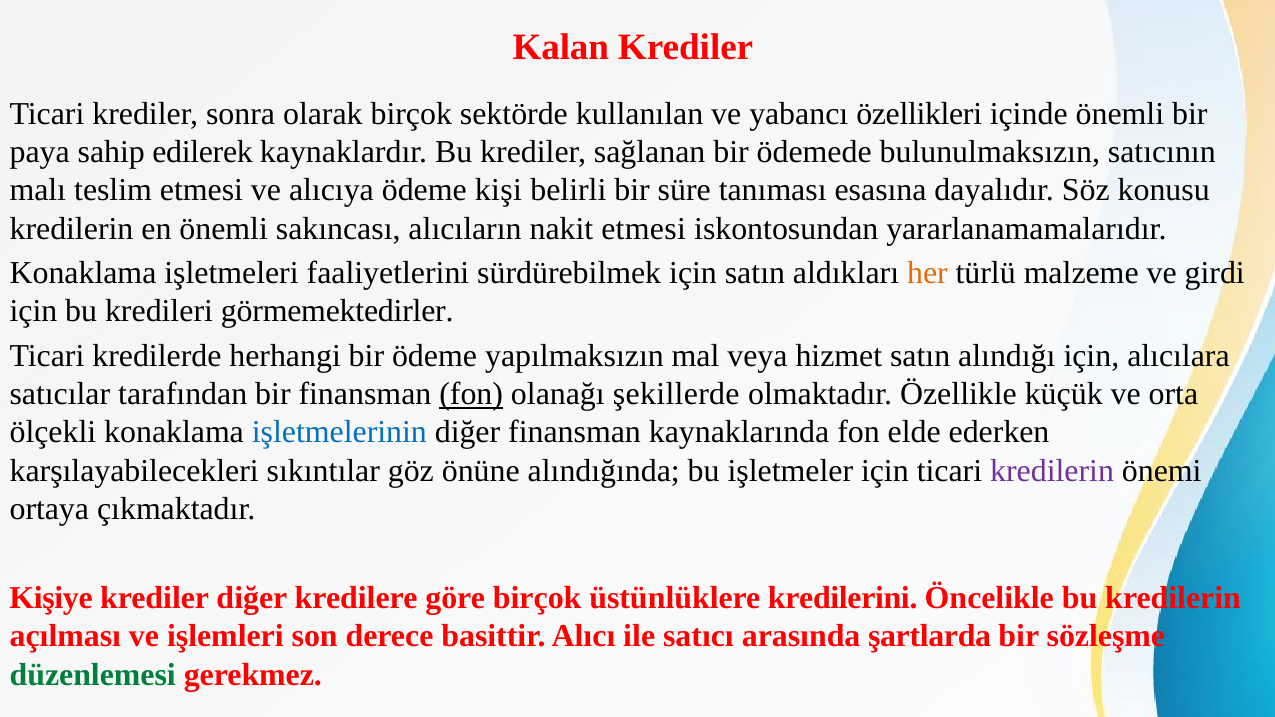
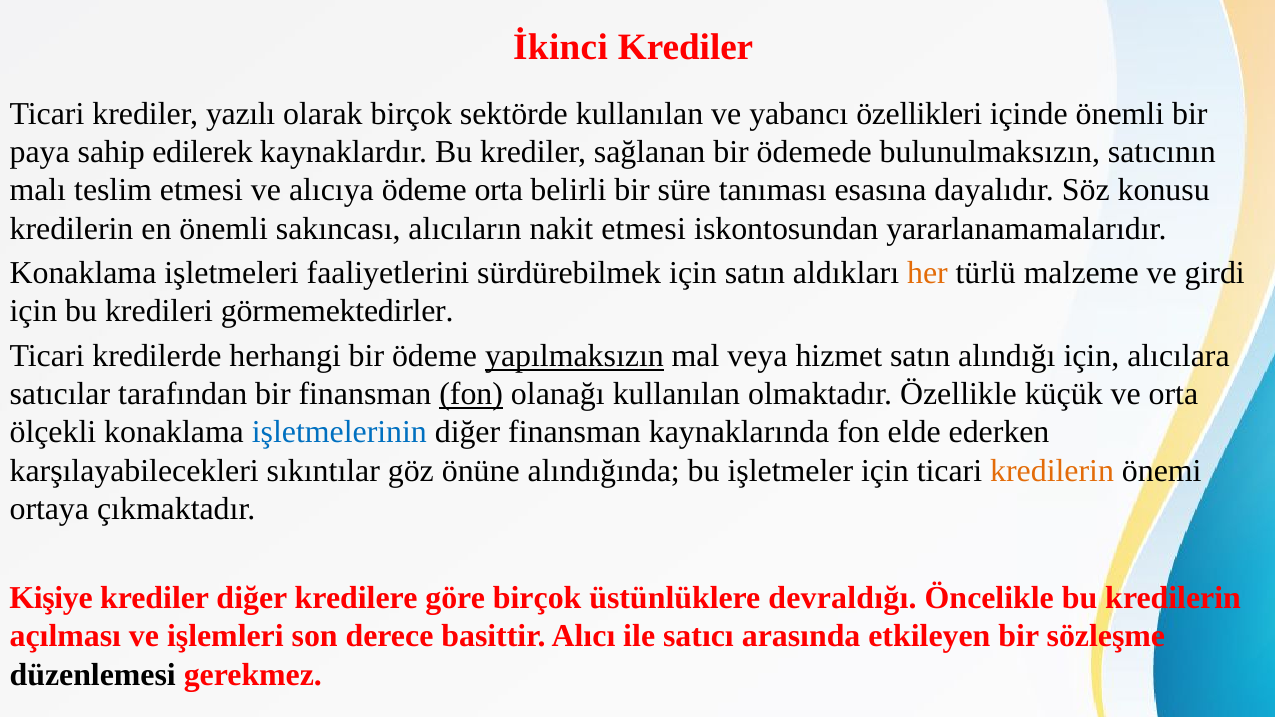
Kalan: Kalan -> İkinci
sonra: sonra -> yazılı
ödeme kişi: kişi -> orta
yapılmaksızın underline: none -> present
olanağı şekillerde: şekillerde -> kullanılan
kredilerin at (1052, 471) colour: purple -> orange
kredilerini: kredilerini -> devraldığı
şartlarda: şartlarda -> etkileyen
düzenlemesi colour: green -> black
